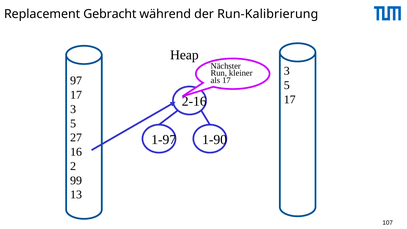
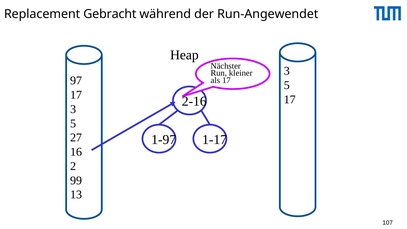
Run-Kalibrierung: Run-Kalibrierung -> Run-Angewendet
1-90: 1-90 -> 1-17
